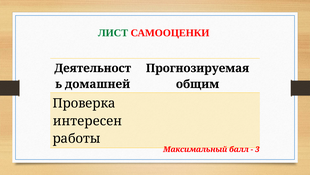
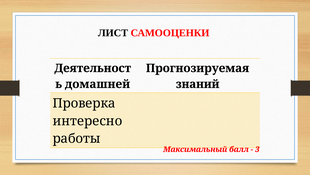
ЛИСТ colour: green -> black
общим: общим -> знаний
интересен: интересен -> интересно
